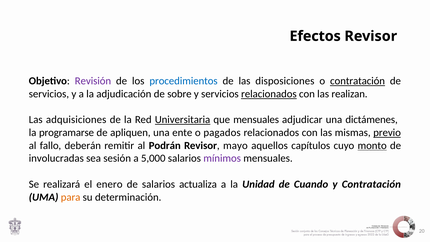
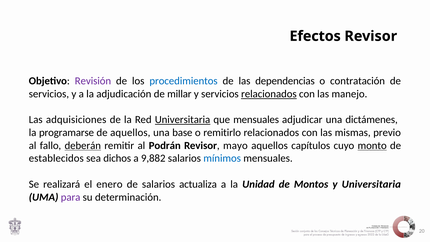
disposiciones: disposiciones -> dependencias
contratación at (358, 81) underline: present -> none
sobre: sobre -> millar
realizan: realizan -> manejo
de apliquen: apliquen -> aquellos
ente: ente -> base
pagados: pagados -> remitirlo
previo underline: present -> none
deberán underline: none -> present
involucradas: involucradas -> establecidos
sesión: sesión -> dichos
5,000: 5,000 -> 9,882
mínimos colour: purple -> blue
Cuando: Cuando -> Montos
y Contratación: Contratación -> Universitaria
para colour: orange -> purple
